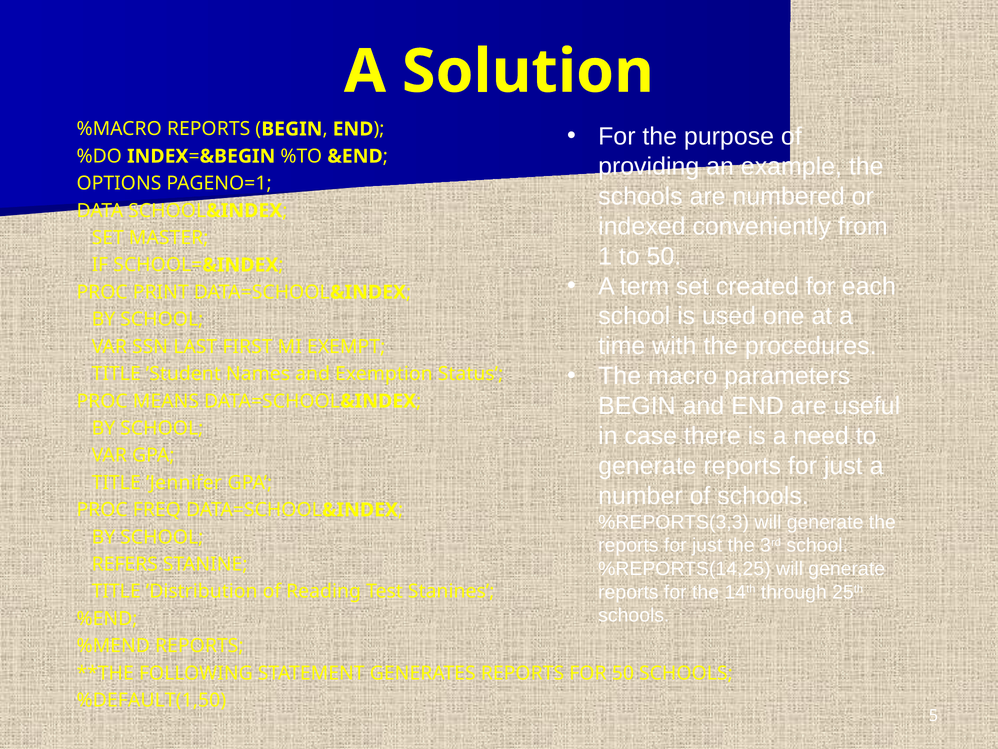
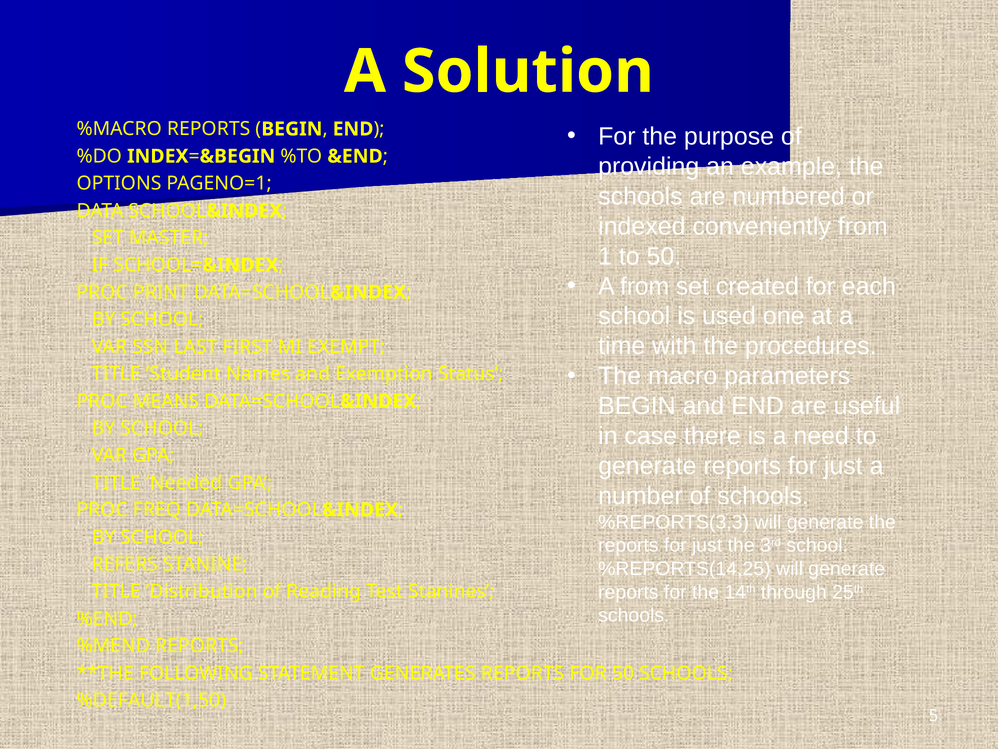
A term: term -> from
’Jennifer: ’Jennifer -> ’Needed
